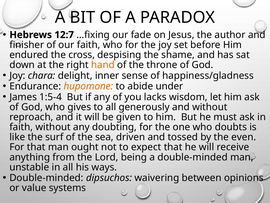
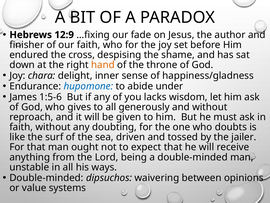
12:7: 12:7 -> 12:9
hupomone colour: orange -> blue
1:5-4: 1:5-4 -> 1:5-6
even: even -> jailer
